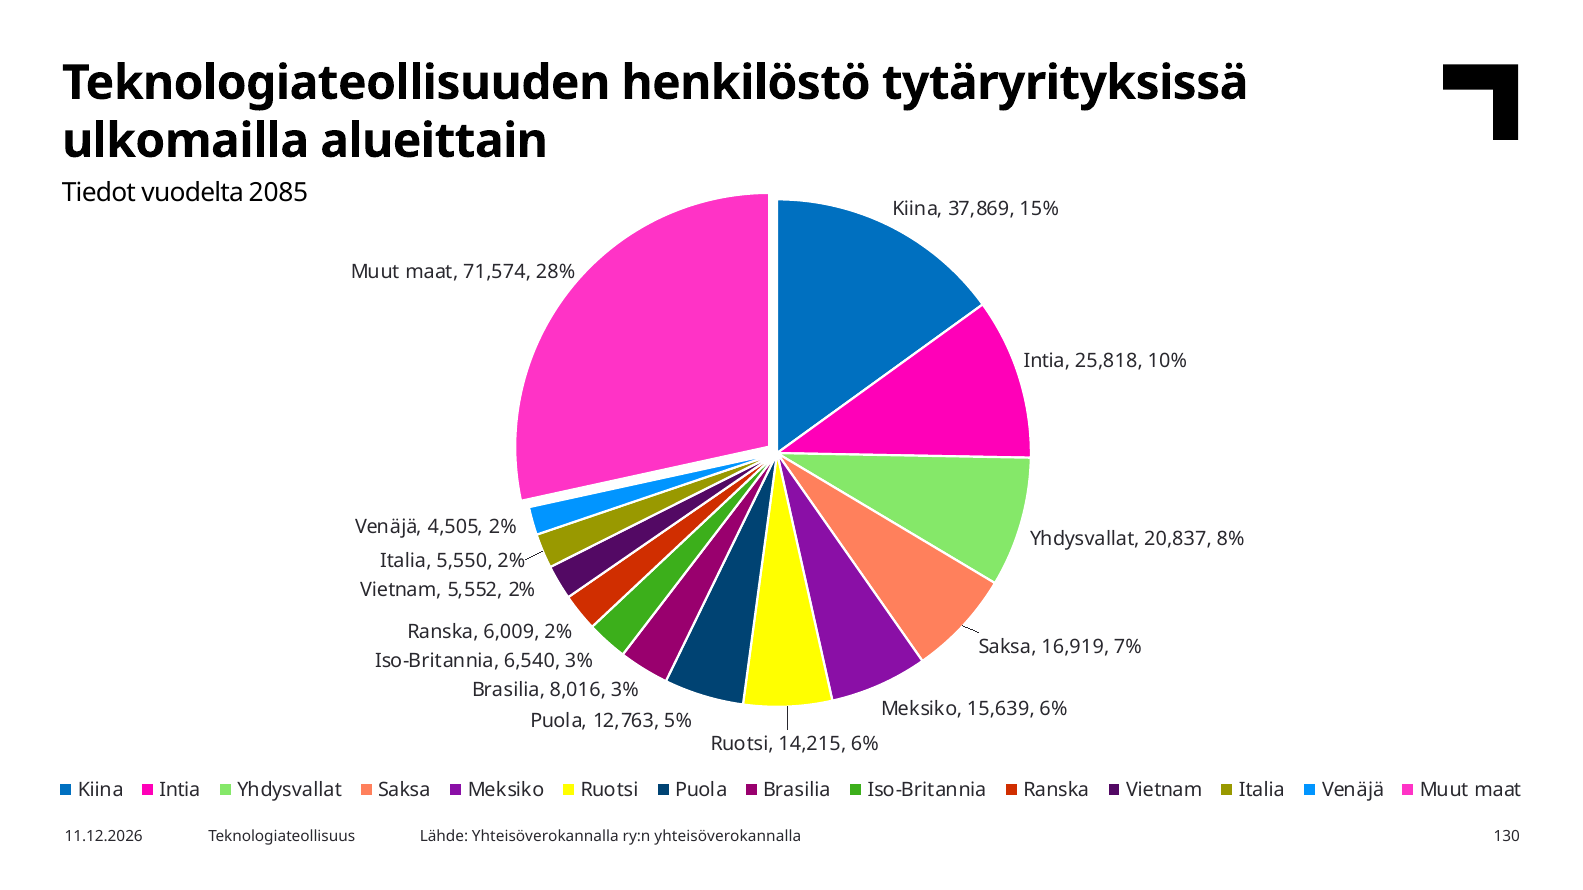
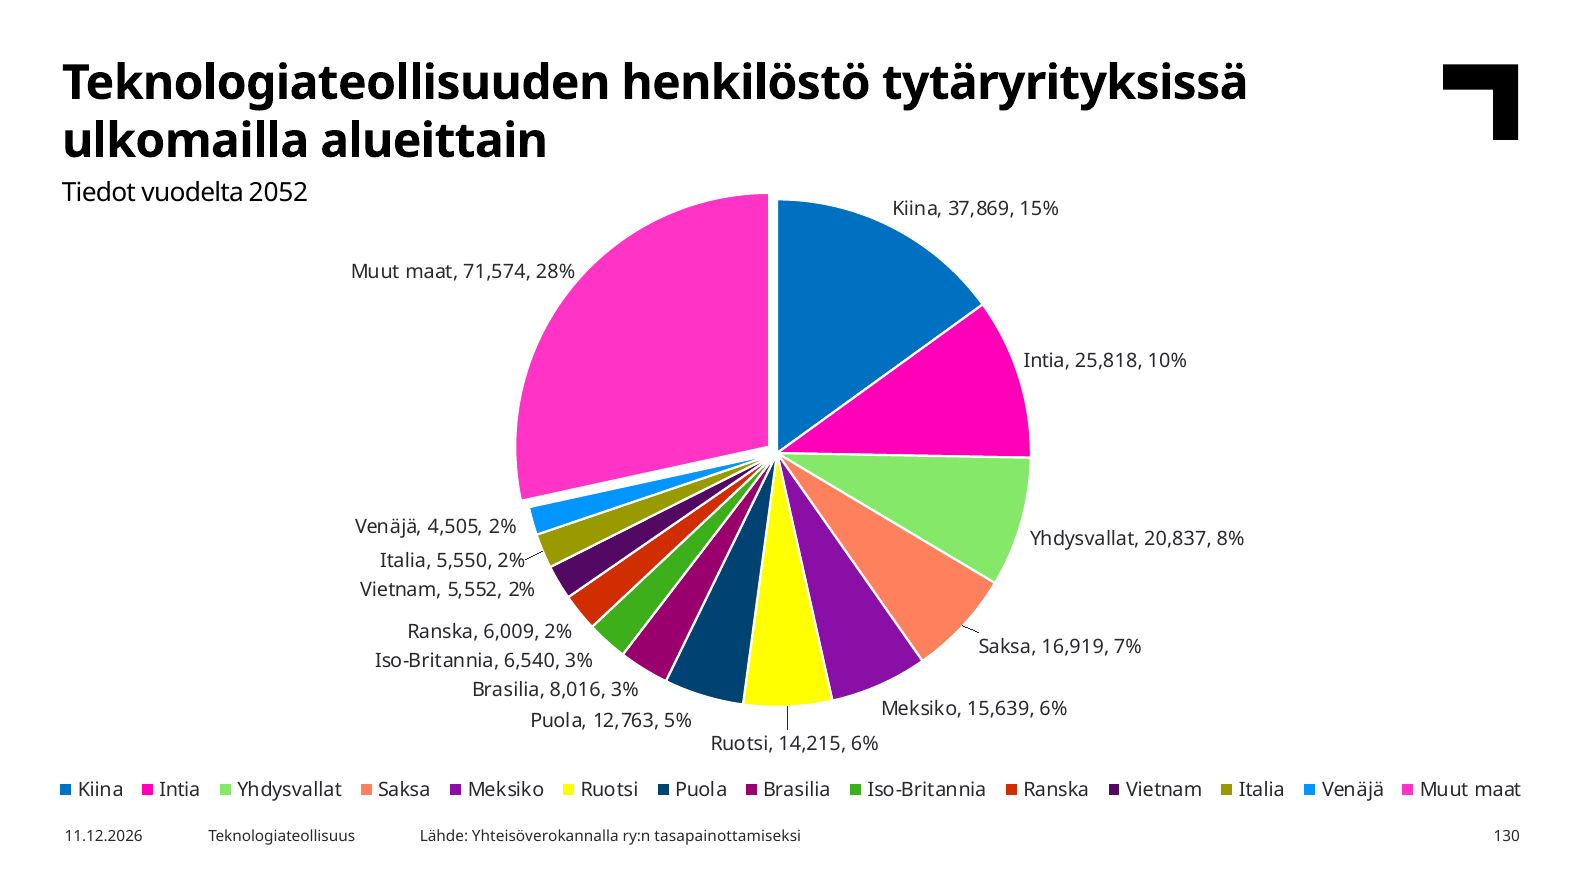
2085: 2085 -> 2052
ry:n yhteisöverokannalla: yhteisöverokannalla -> tasapainottamiseksi
